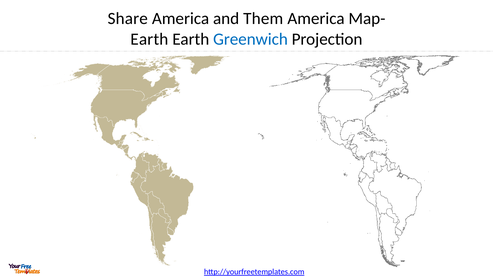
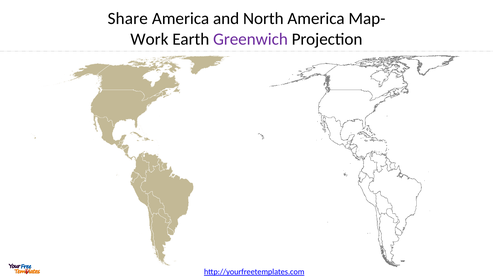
Them: Them -> North
Earth at (149, 39): Earth -> Work
Greenwich colour: blue -> purple
